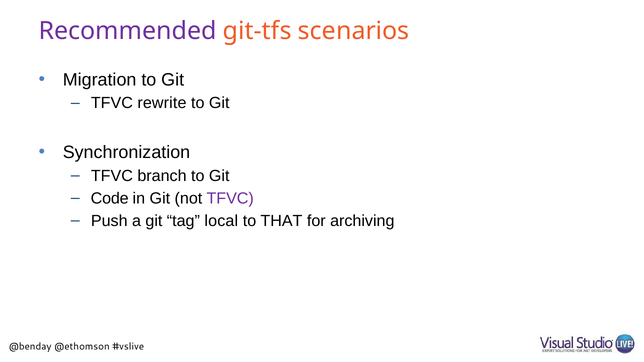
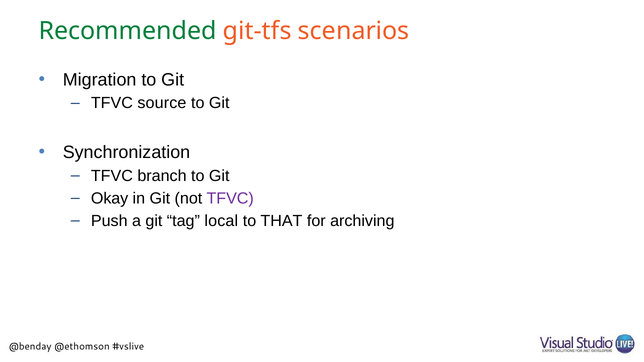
Recommended colour: purple -> green
rewrite: rewrite -> source
Code: Code -> Okay
